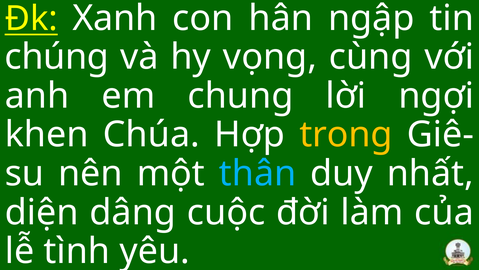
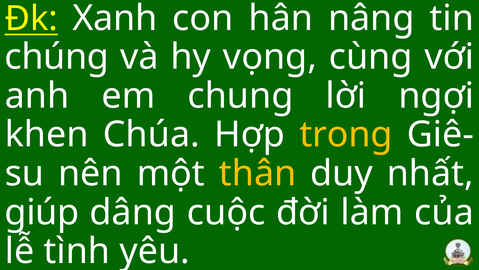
ngập: ngập -> nâng
thân colour: light blue -> yellow
diện: diện -> giúp
